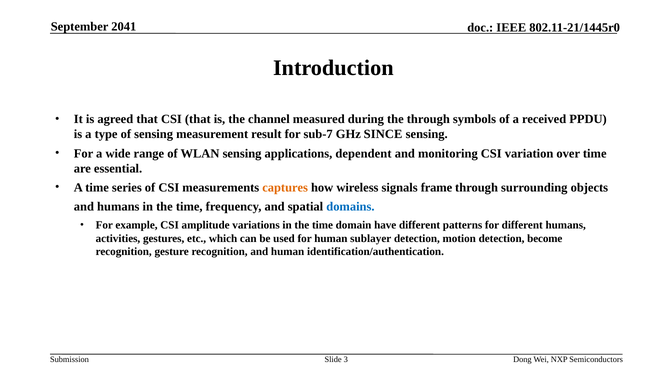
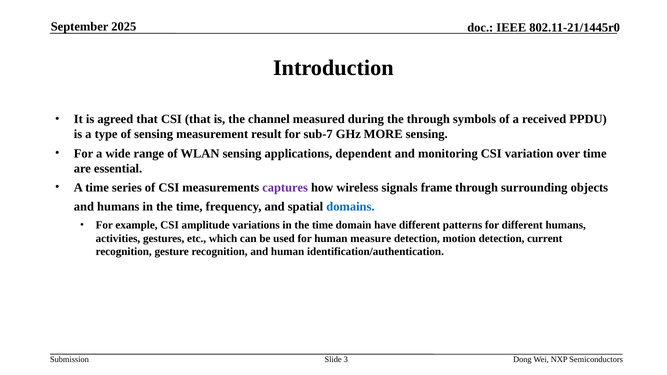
2041: 2041 -> 2025
SINCE: SINCE -> MORE
captures colour: orange -> purple
sublayer: sublayer -> measure
become: become -> current
